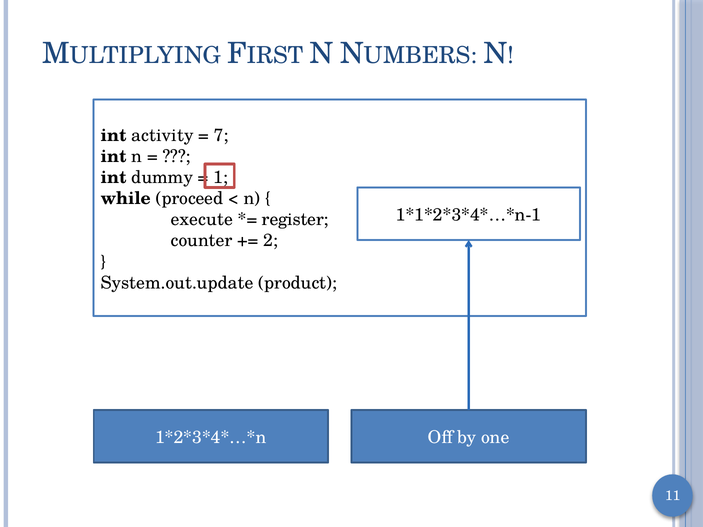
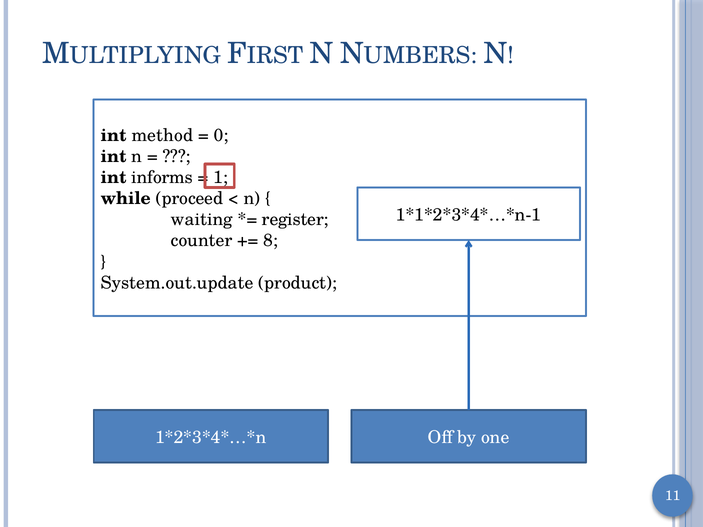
activity: activity -> method
7: 7 -> 0
dummy: dummy -> informs
execute: execute -> waiting
2: 2 -> 8
